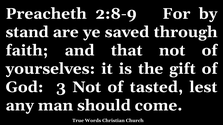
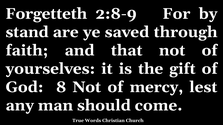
Preacheth: Preacheth -> Forgetteth
3: 3 -> 8
tasted: tasted -> mercy
